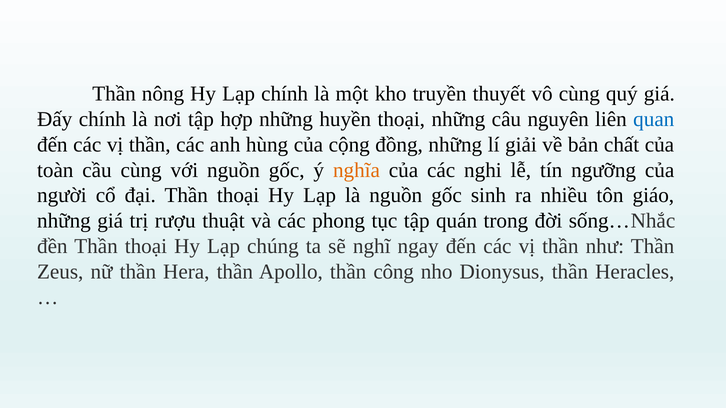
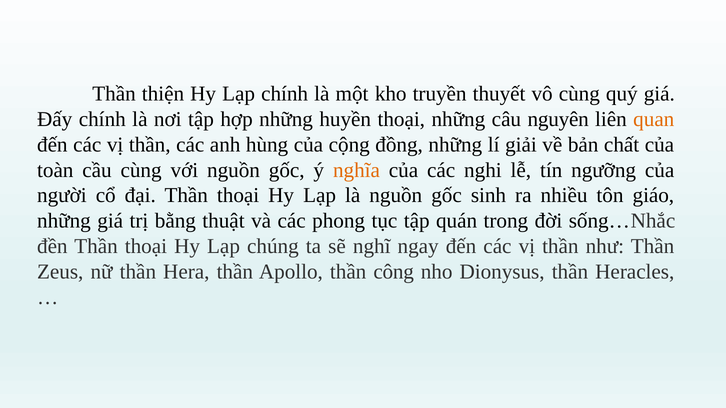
nông: nông -> thiện
quan colour: blue -> orange
rượu: rượu -> bằng
